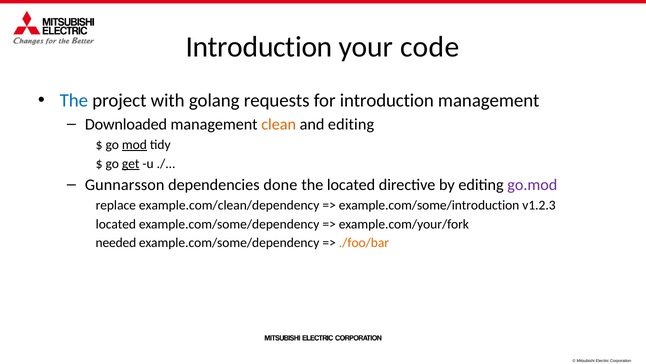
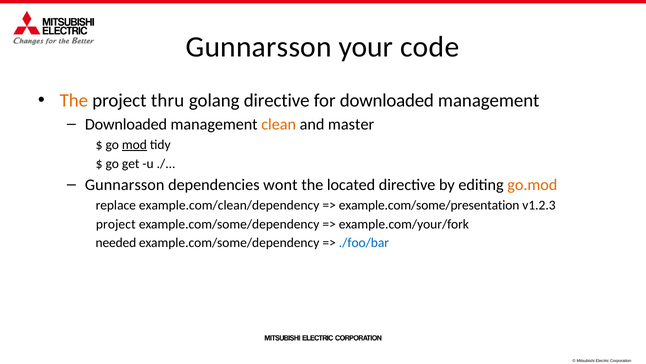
Introduction at (259, 47): Introduction -> Gunnarsson
The at (74, 100) colour: blue -> orange
with: with -> thru
golang requests: requests -> directive
for introduction: introduction -> downloaded
and editing: editing -> master
get underline: present -> none
done: done -> wont
go.mod colour: purple -> orange
example.com/some/introduction: example.com/some/introduction -> example.com/some/presentation
located at (116, 224): located -> project
./foo/bar colour: orange -> blue
